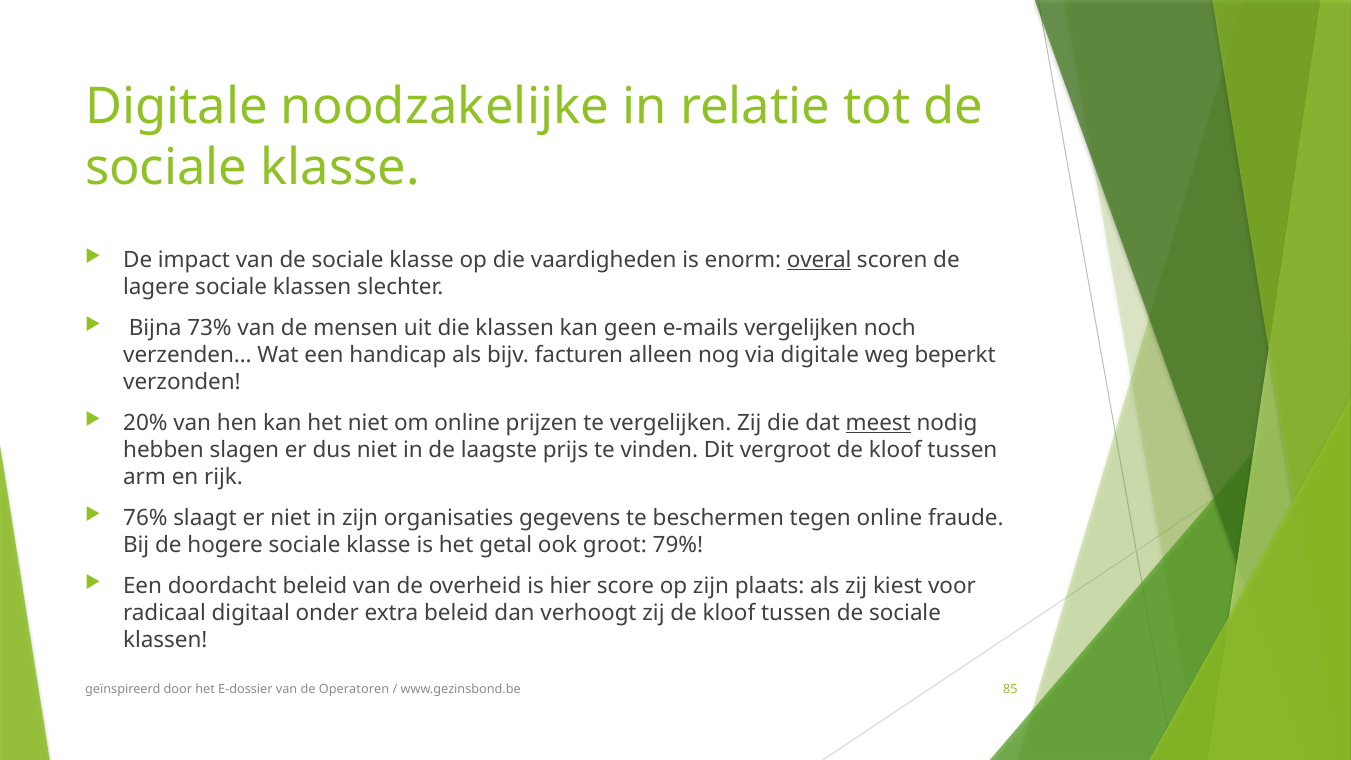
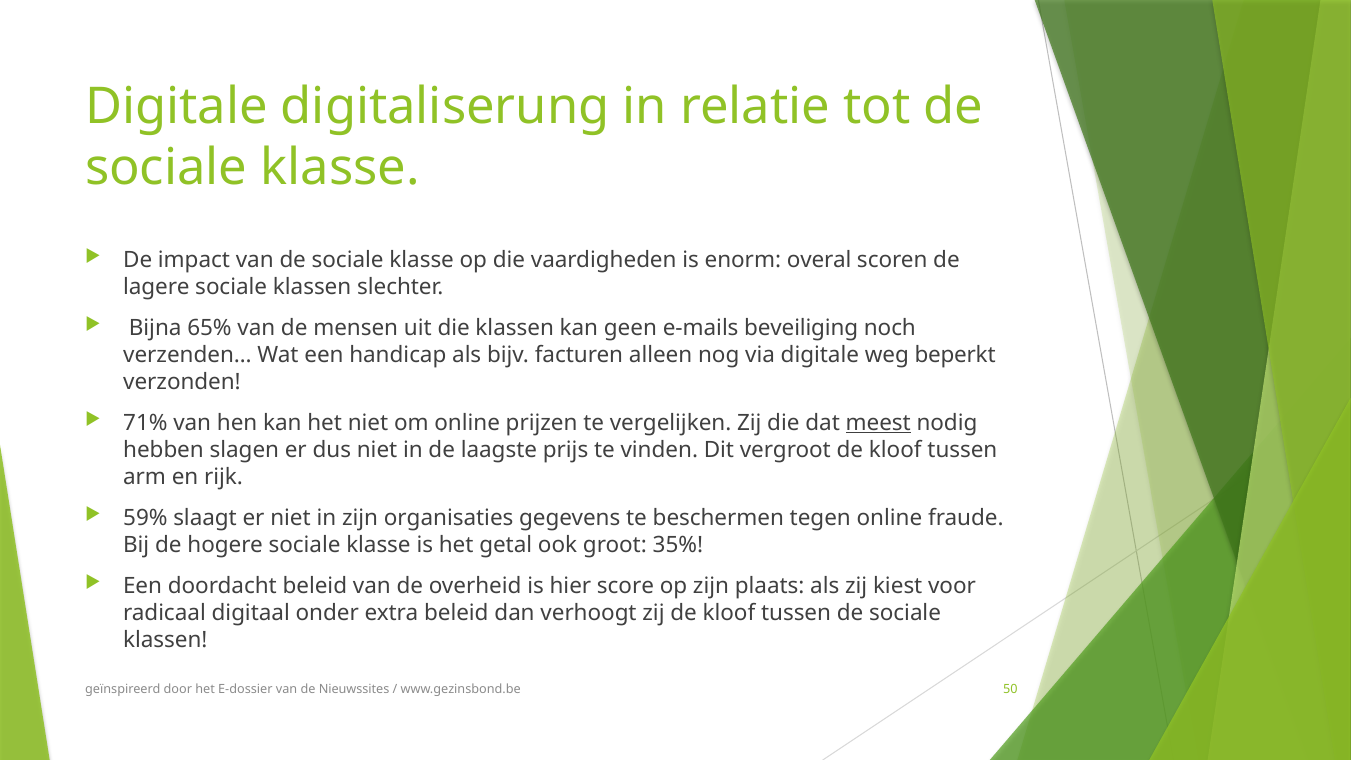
noodzakelijke: noodzakelijke -> digitaliserung
overal underline: present -> none
73%: 73% -> 65%
e-mails vergelijken: vergelijken -> beveiliging
20%: 20% -> 71%
76%: 76% -> 59%
79%: 79% -> 35%
Operatoren: Operatoren -> Nieuwssites
85: 85 -> 50
